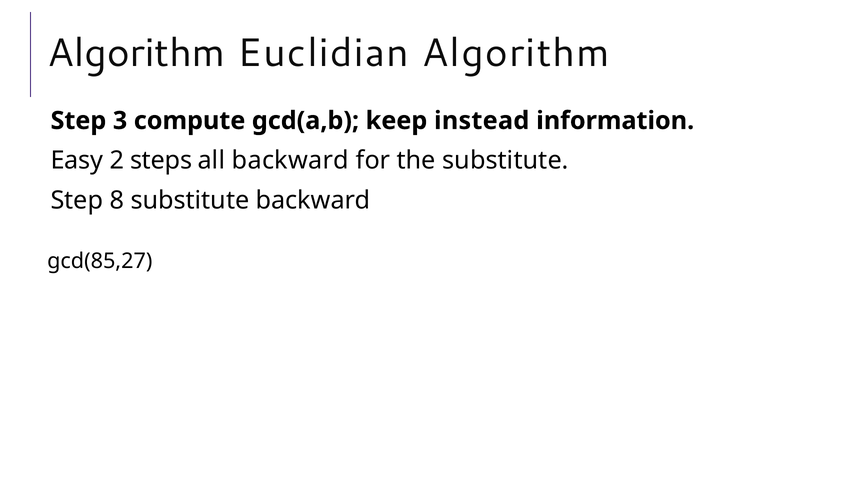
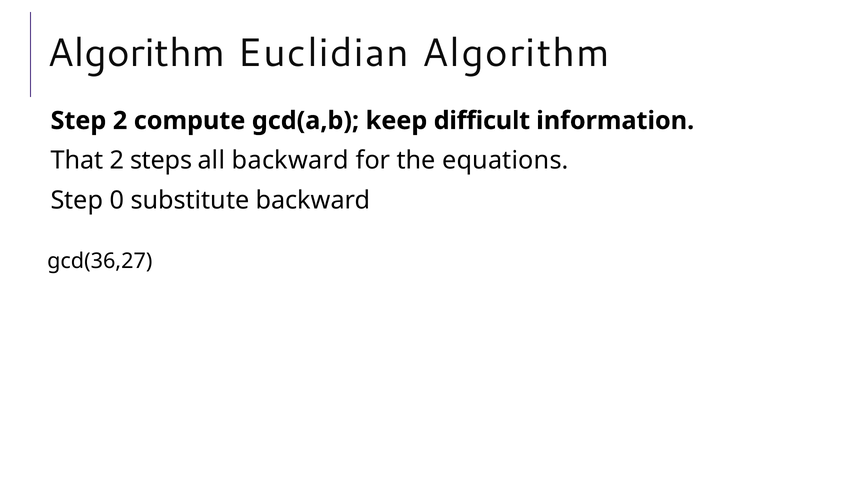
Step 3: 3 -> 2
instead: instead -> difficult
Easy: Easy -> That
the substitute: substitute -> equations
8: 8 -> 0
gcd(85,27: gcd(85,27 -> gcd(36,27
